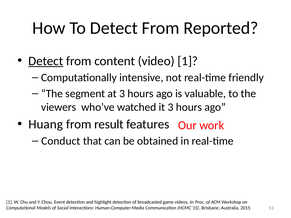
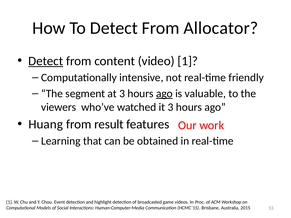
Reported: Reported -> Allocator
ago at (164, 94) underline: none -> present
Conduct: Conduct -> Learning
